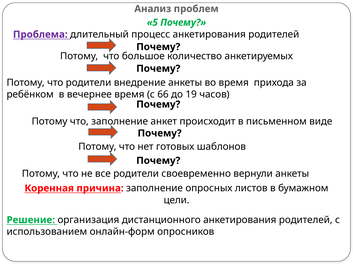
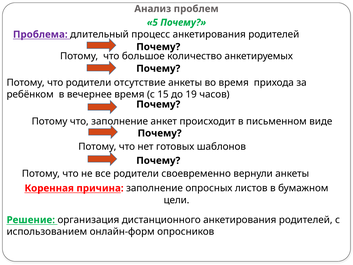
внедрение: внедрение -> отсутствие
66: 66 -> 15
